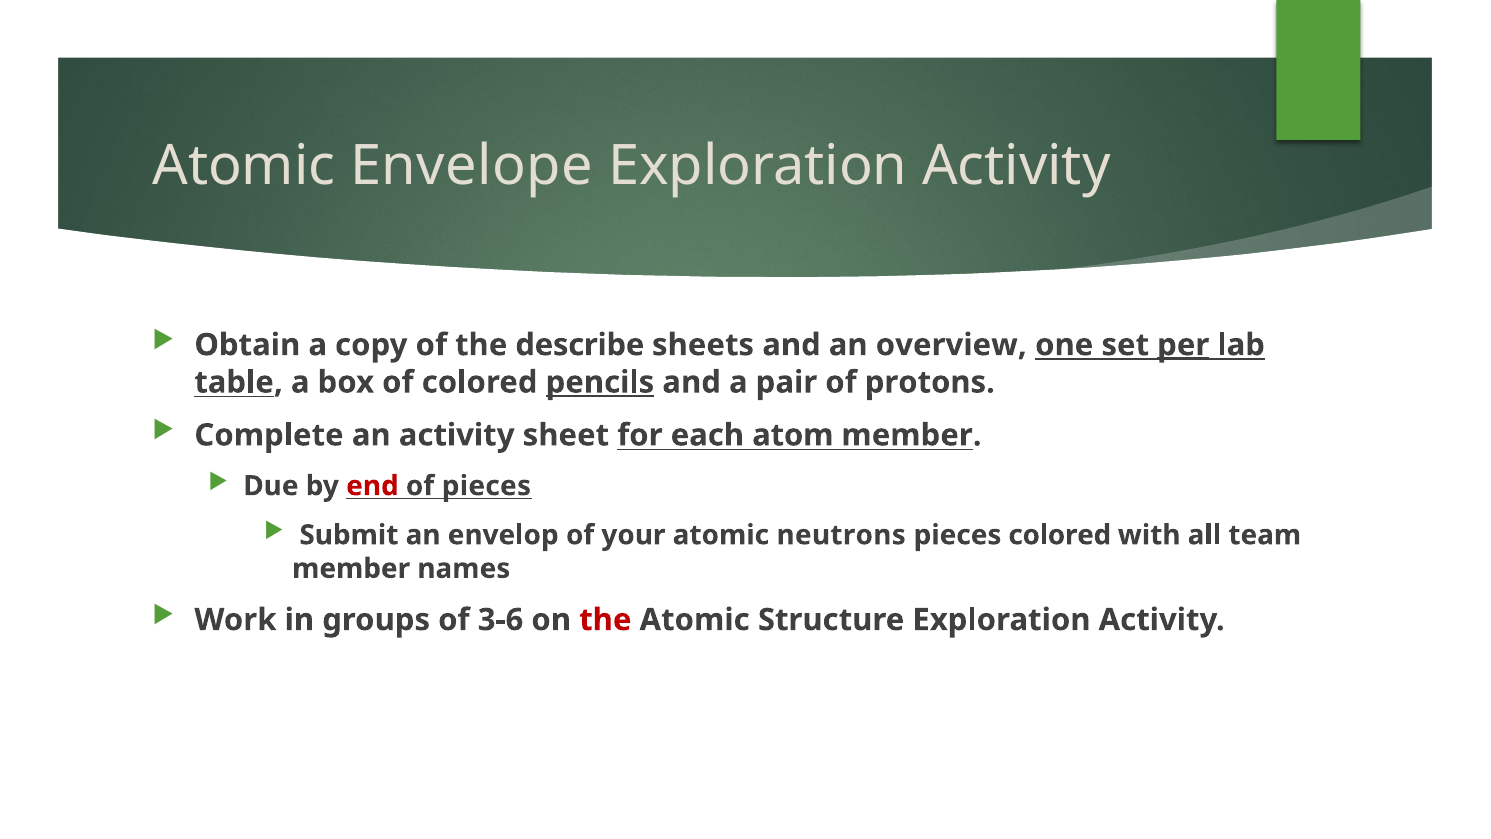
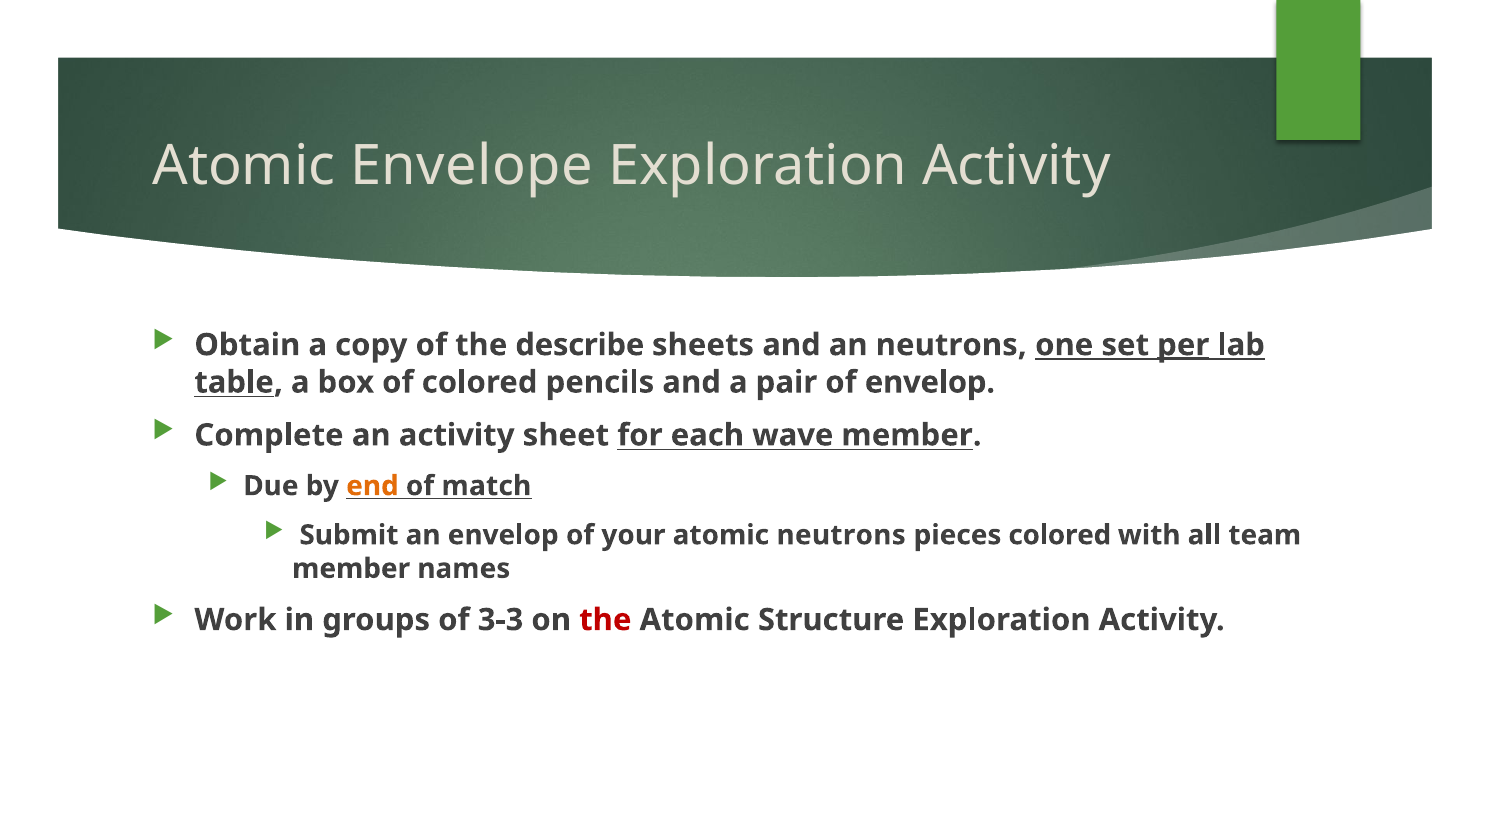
an overview: overview -> neutrons
pencils underline: present -> none
of protons: protons -> envelop
atom: atom -> wave
end colour: red -> orange
of pieces: pieces -> match
3-6: 3-6 -> 3-3
